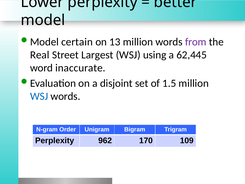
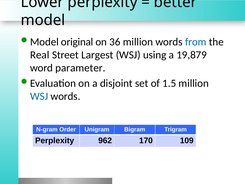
certain: certain -> original
13: 13 -> 36
from colour: purple -> blue
62,445: 62,445 -> 19,879
inaccurate: inaccurate -> parameter
